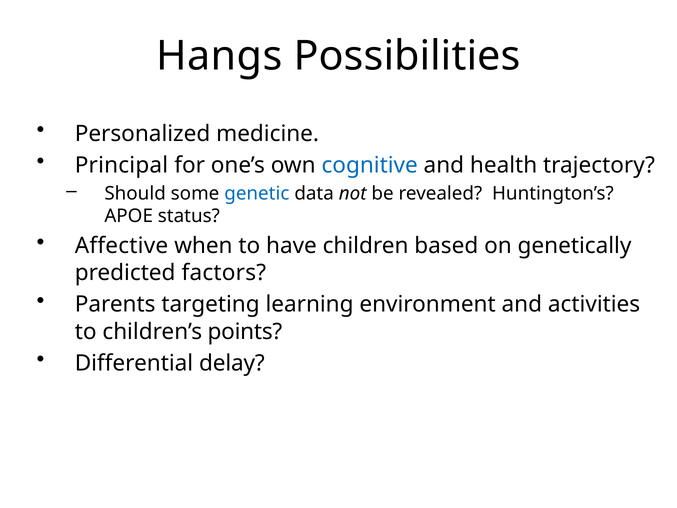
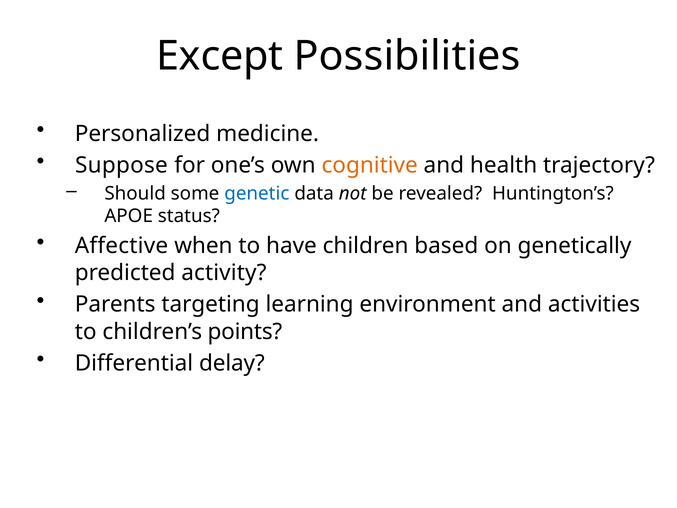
Hangs: Hangs -> Except
Principal: Principal -> Suppose
cognitive colour: blue -> orange
factors: factors -> activity
